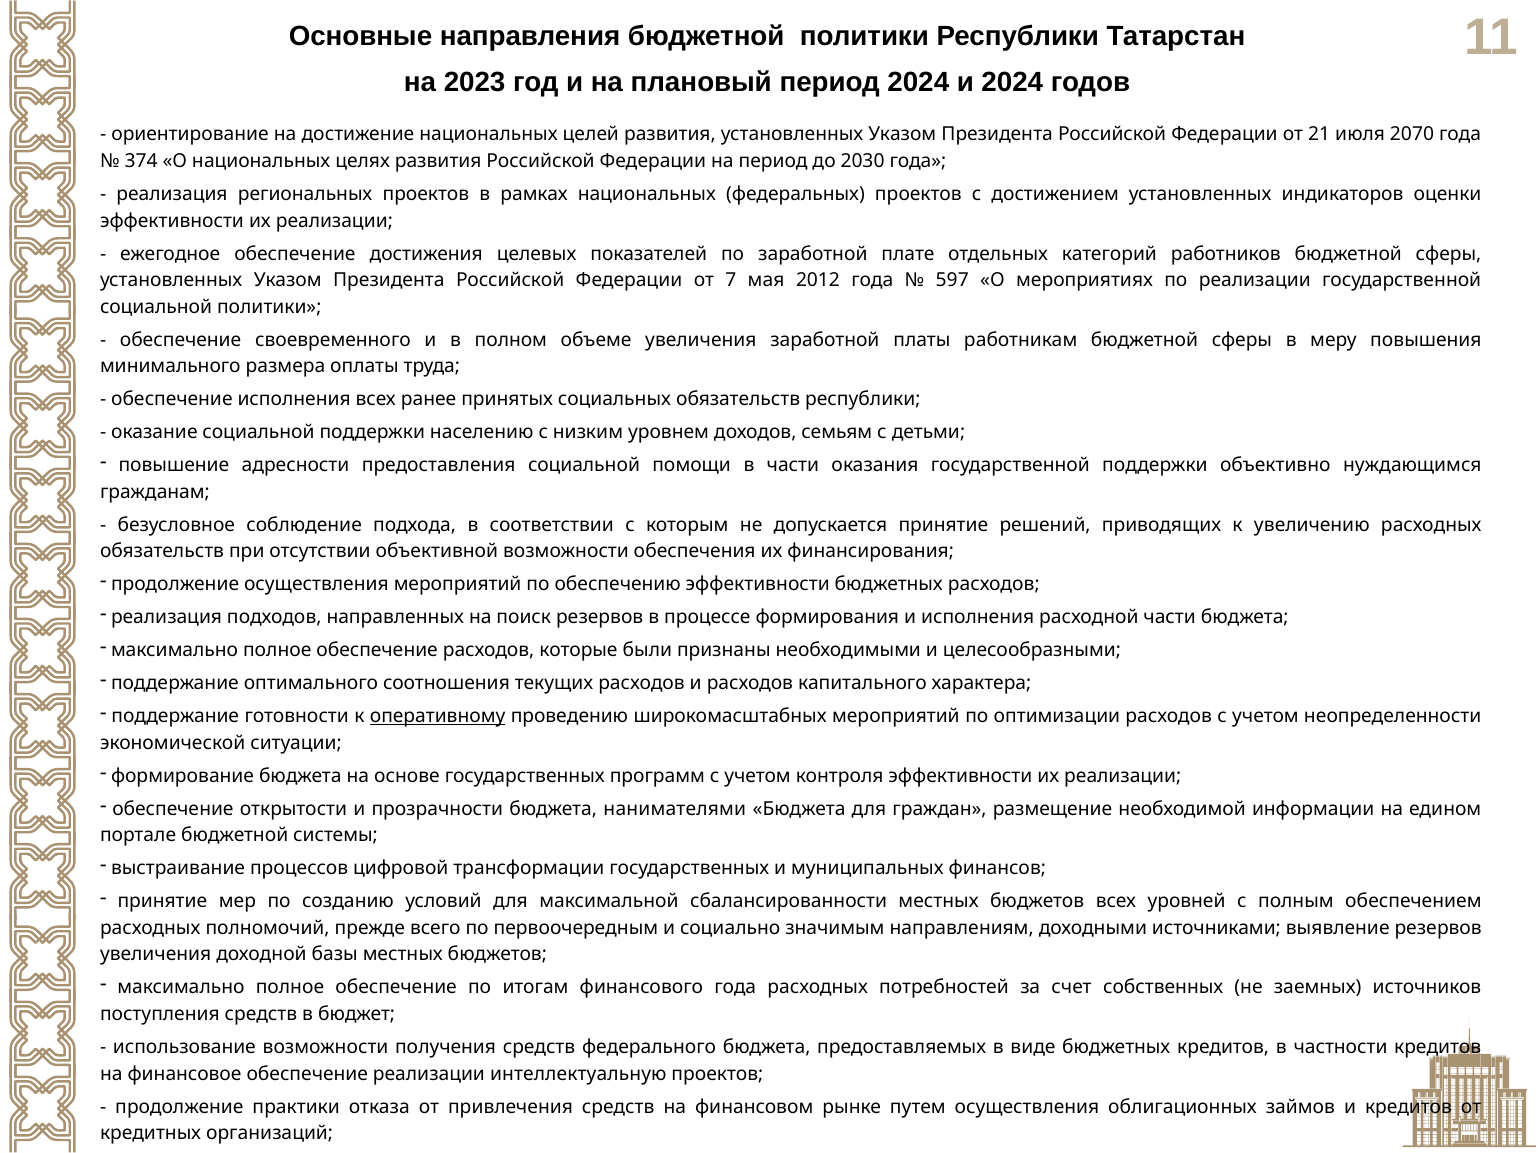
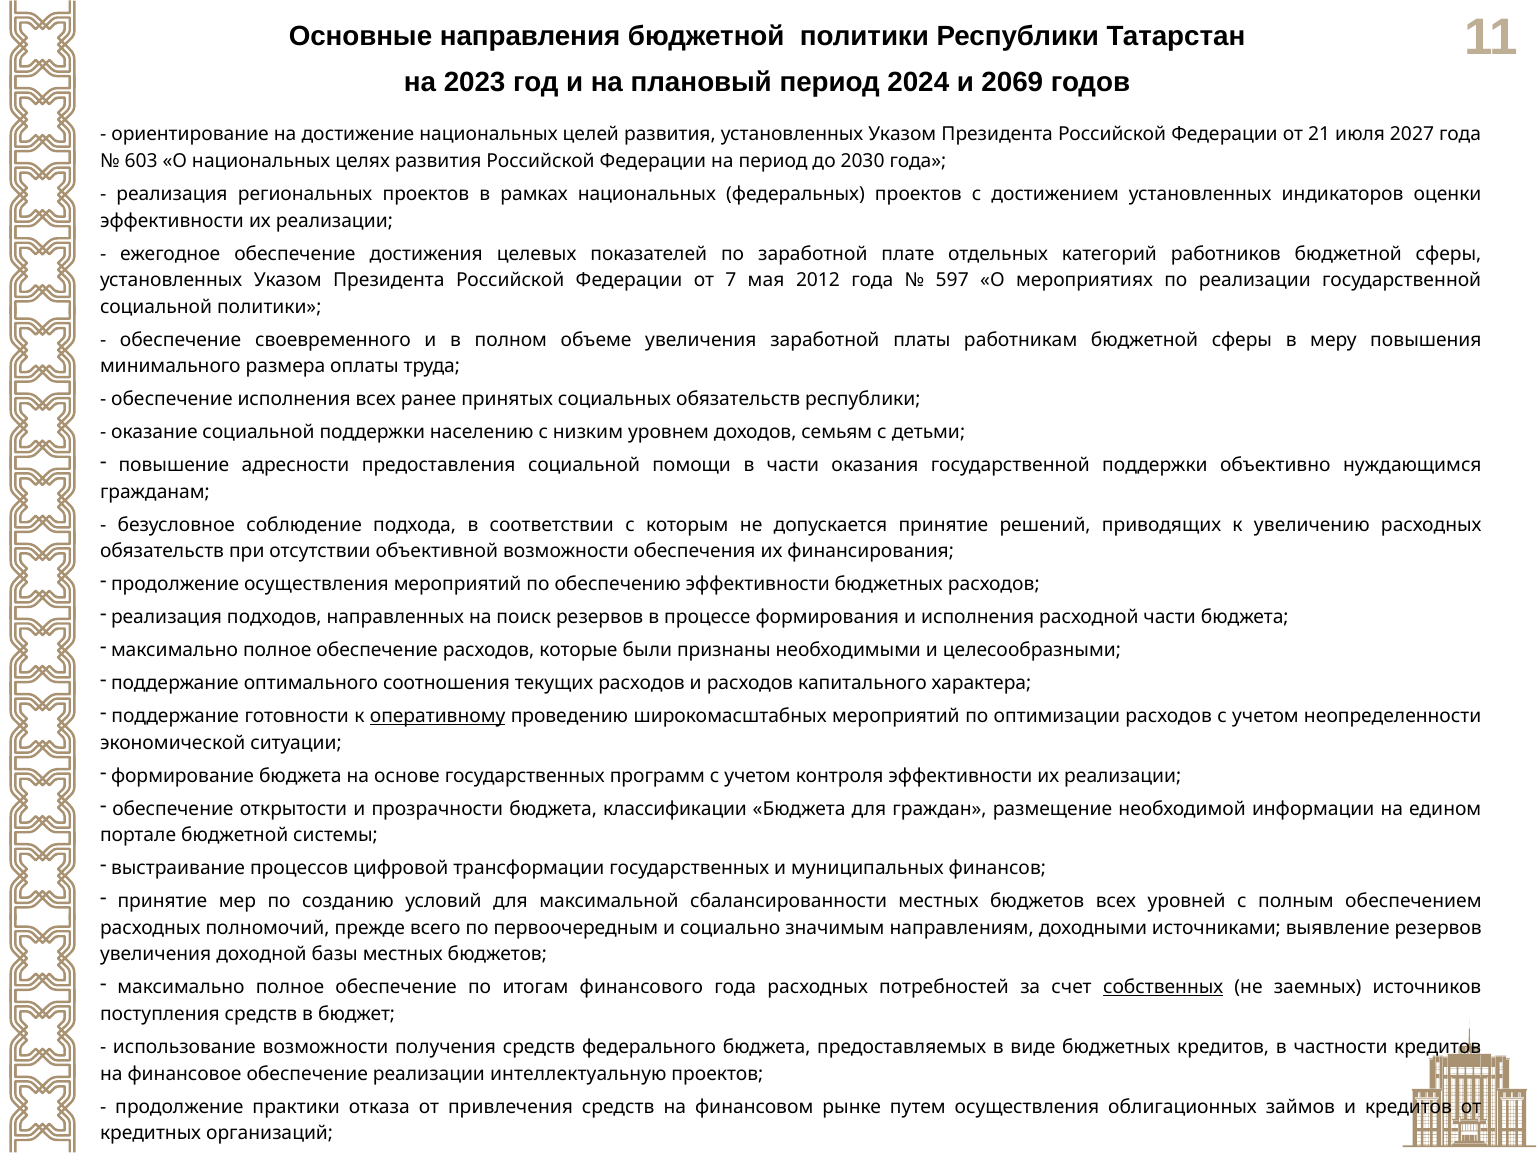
и 2024: 2024 -> 2069
2070: 2070 -> 2027
374: 374 -> 603
нанимателями: нанимателями -> классификации
собственных underline: none -> present
